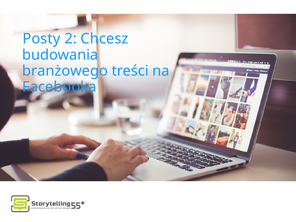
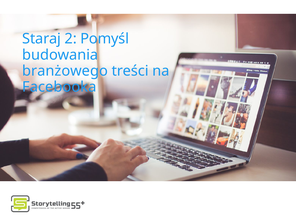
Posty: Posty -> Staraj
Chcesz: Chcesz -> Pomyśl
